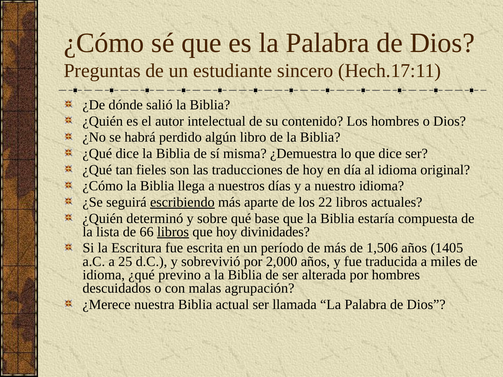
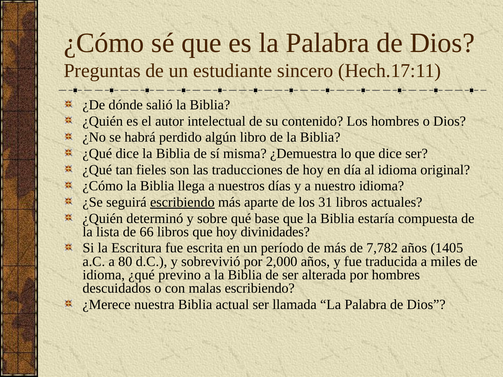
22: 22 -> 31
libros at (173, 232) underline: present -> none
1,506: 1,506 -> 7,782
25: 25 -> 80
malas agrupación: agrupación -> escribiendo
